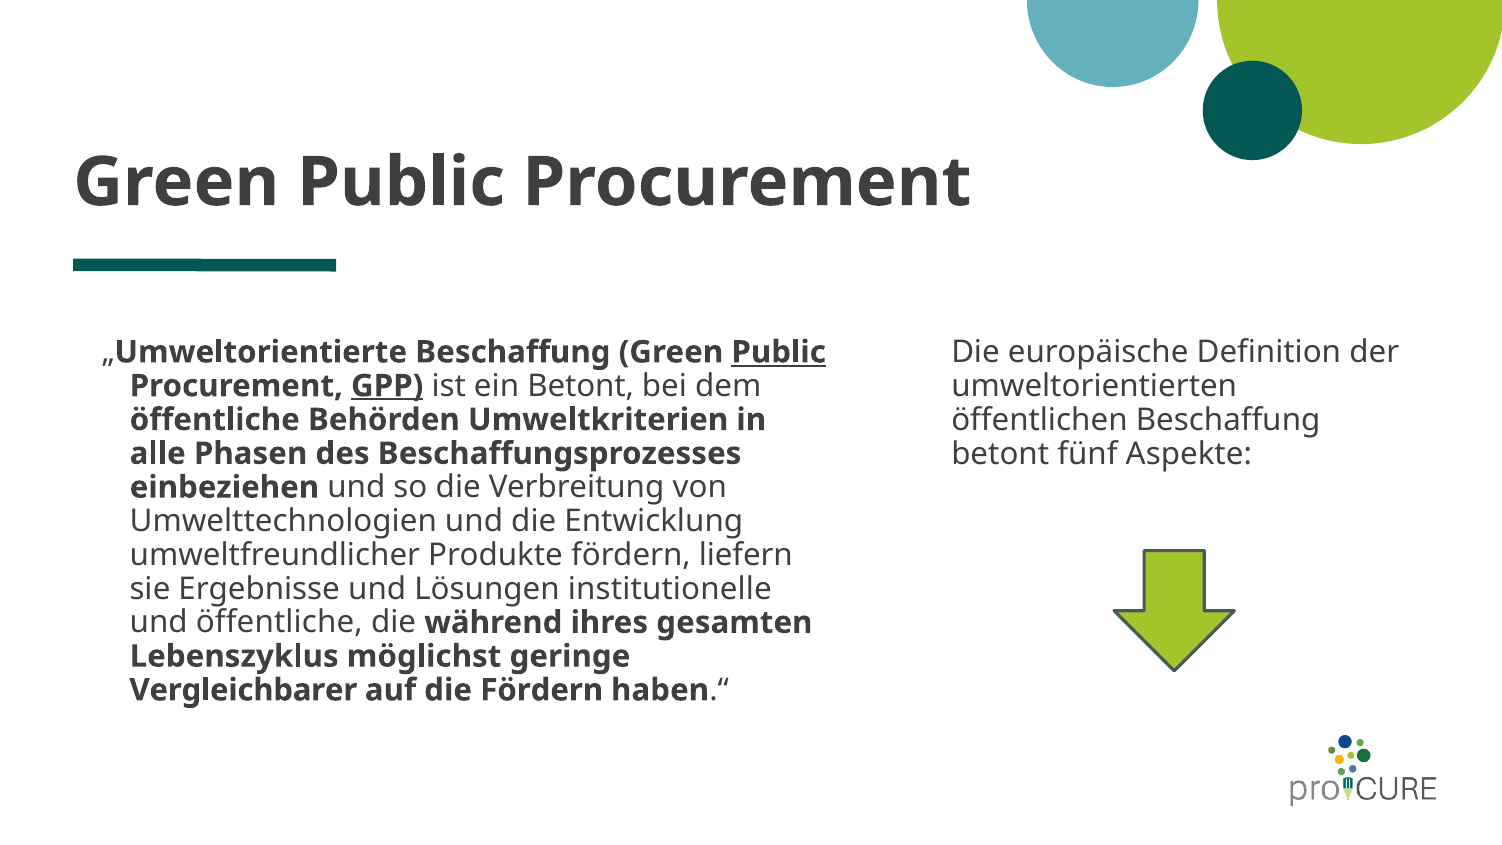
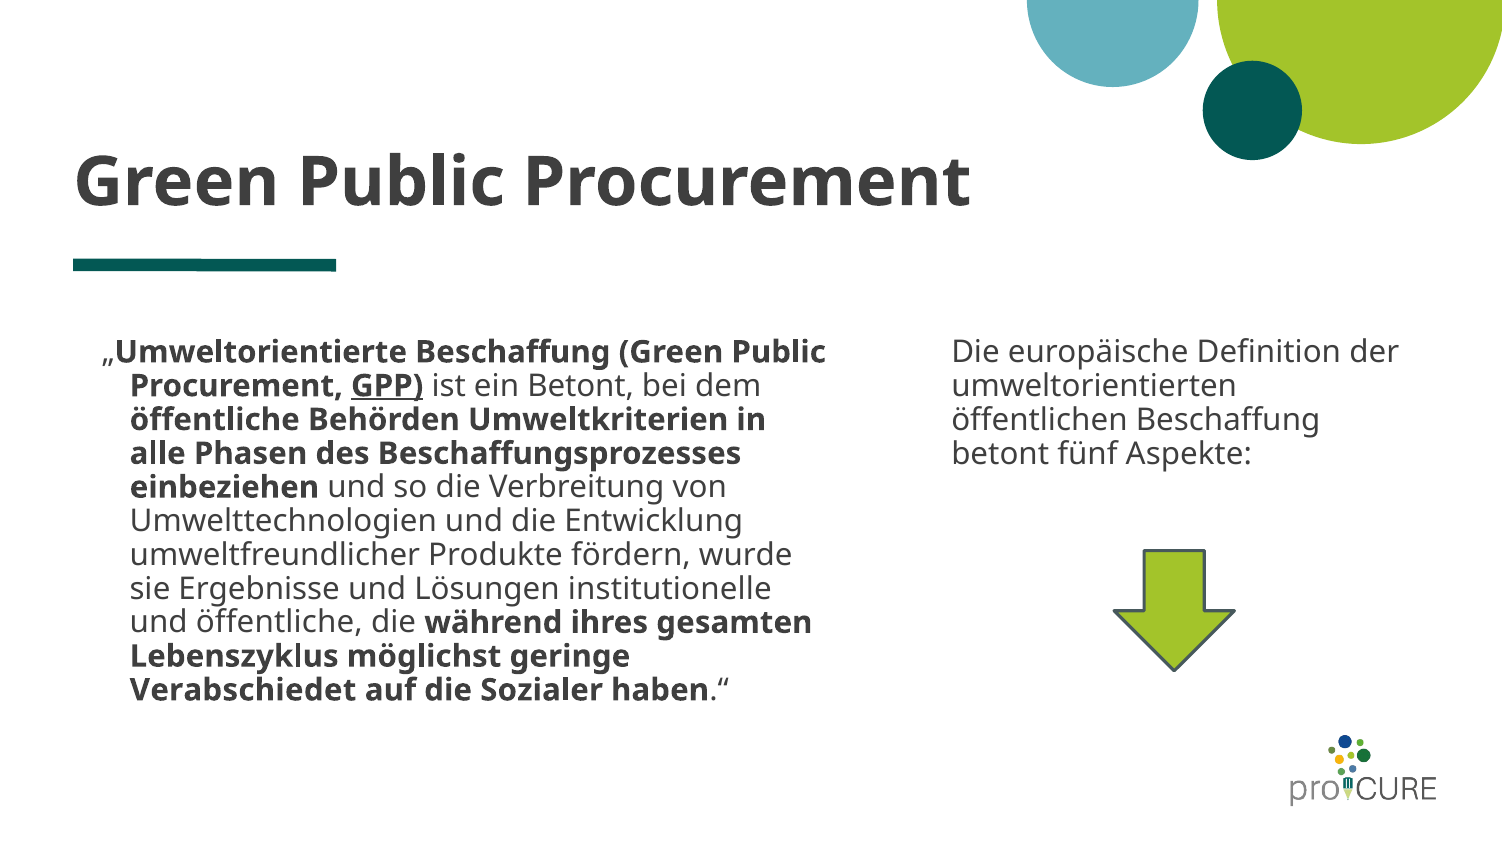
Public at (779, 352) underline: present -> none
liefern: liefern -> wurde
Vergleichbarer: Vergleichbarer -> Verabschiedet
die Fördern: Fördern -> Sozialer
